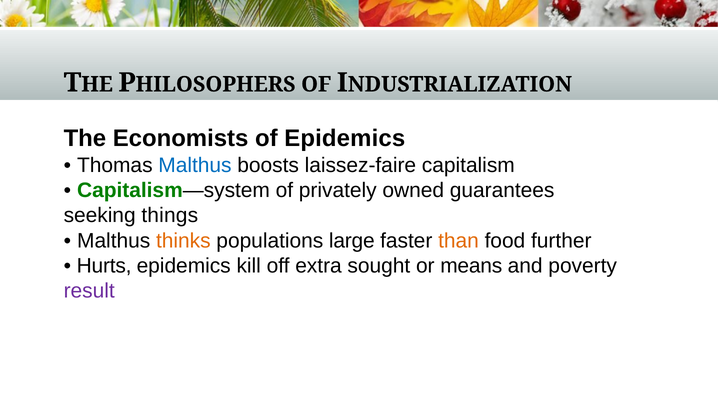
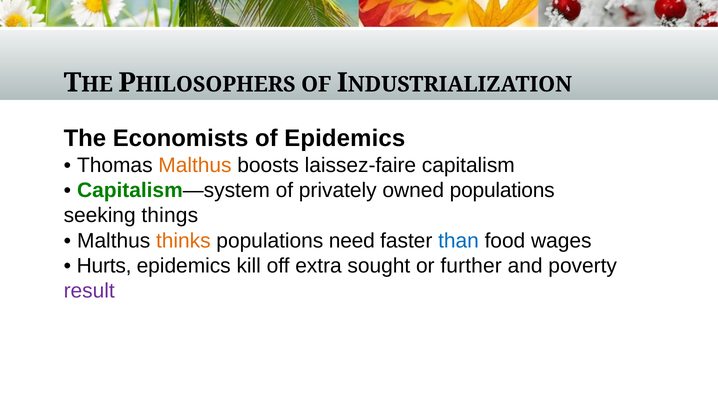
Malthus at (195, 165) colour: blue -> orange
owned guarantees: guarantees -> populations
large: large -> need
than colour: orange -> blue
further: further -> wages
means: means -> further
